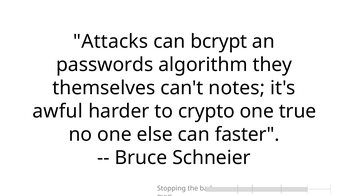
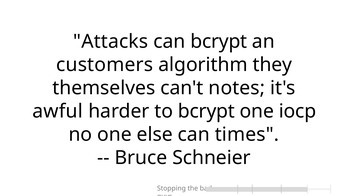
passwords: passwords -> customers
to crypto: crypto -> bcrypt
true: true -> iocp
faster: faster -> times
